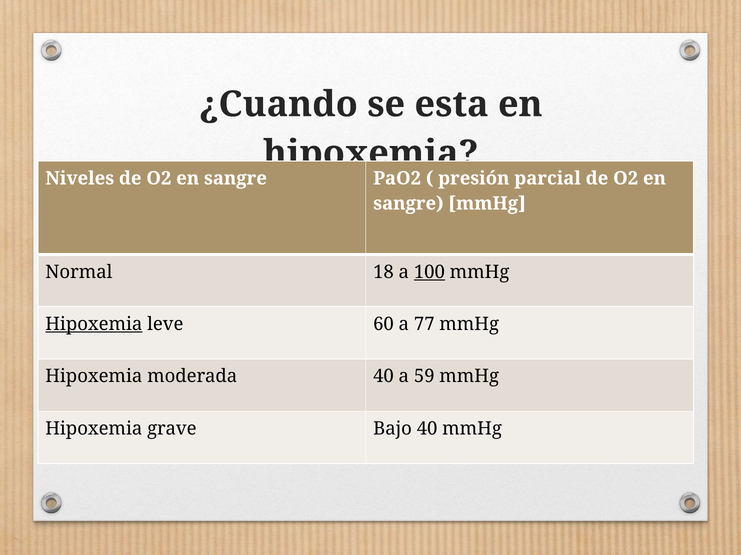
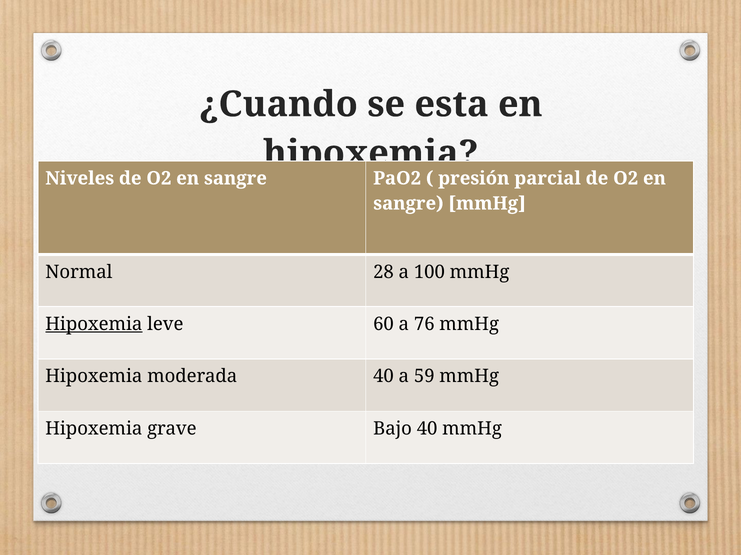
18: 18 -> 28
100 underline: present -> none
77: 77 -> 76
